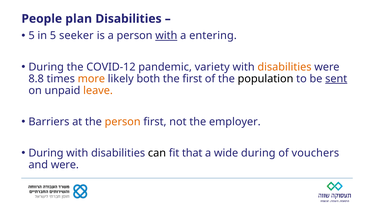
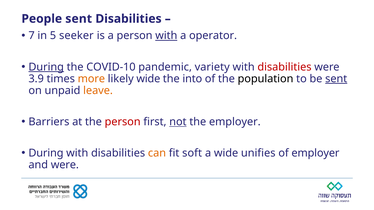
People plan: plan -> sent
5 at (32, 36): 5 -> 7
entering: entering -> operator
During at (46, 67) underline: none -> present
COVID-12: COVID-12 -> COVID-10
disabilities at (284, 67) colour: orange -> red
8.8: 8.8 -> 3.9
likely both: both -> wide
the first: first -> into
person at (123, 122) colour: orange -> red
not underline: none -> present
can colour: black -> orange
that: that -> soft
wide during: during -> unifies
of vouchers: vouchers -> employer
